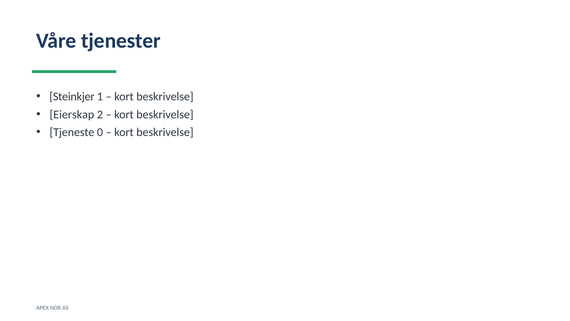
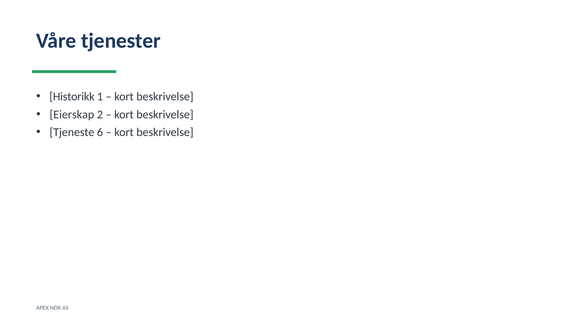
Steinkjer: Steinkjer -> Historikk
0: 0 -> 6
